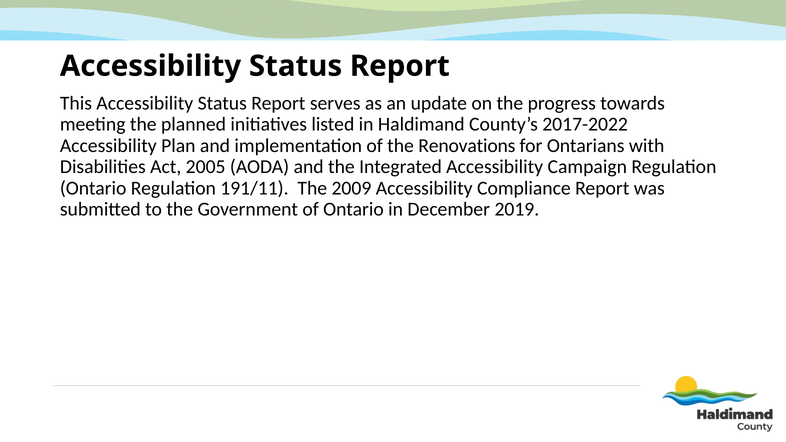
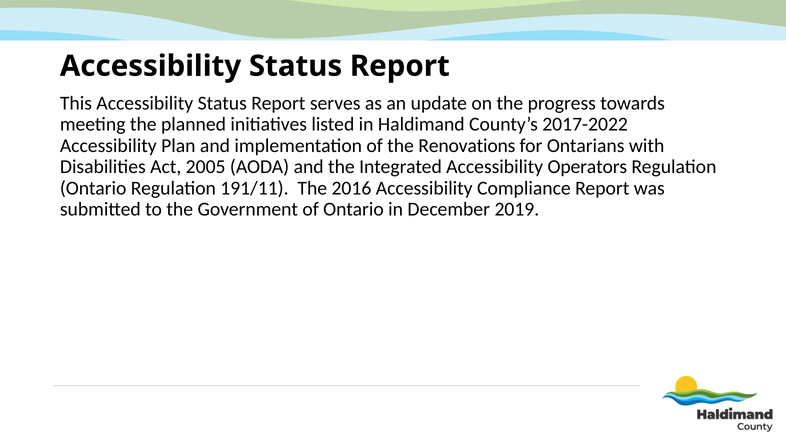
Campaign: Campaign -> Operators
2009: 2009 -> 2016
